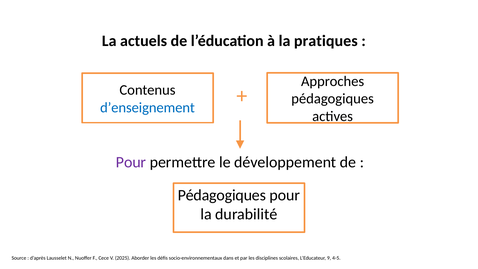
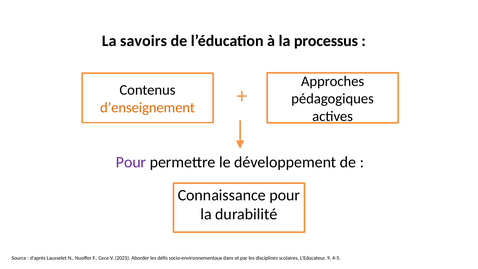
actuels: actuels -> savoirs
pratiques: pratiques -> processus
d’enseignement colour: blue -> orange
Pédagogiques at (222, 195): Pédagogiques -> Connaissance
